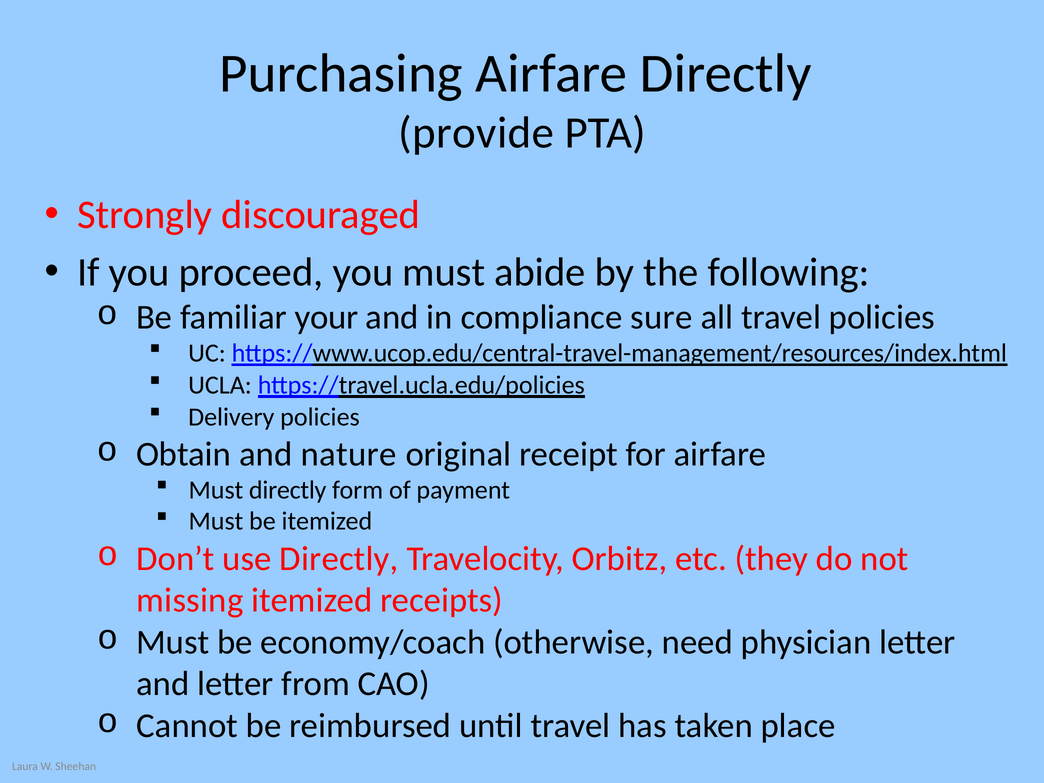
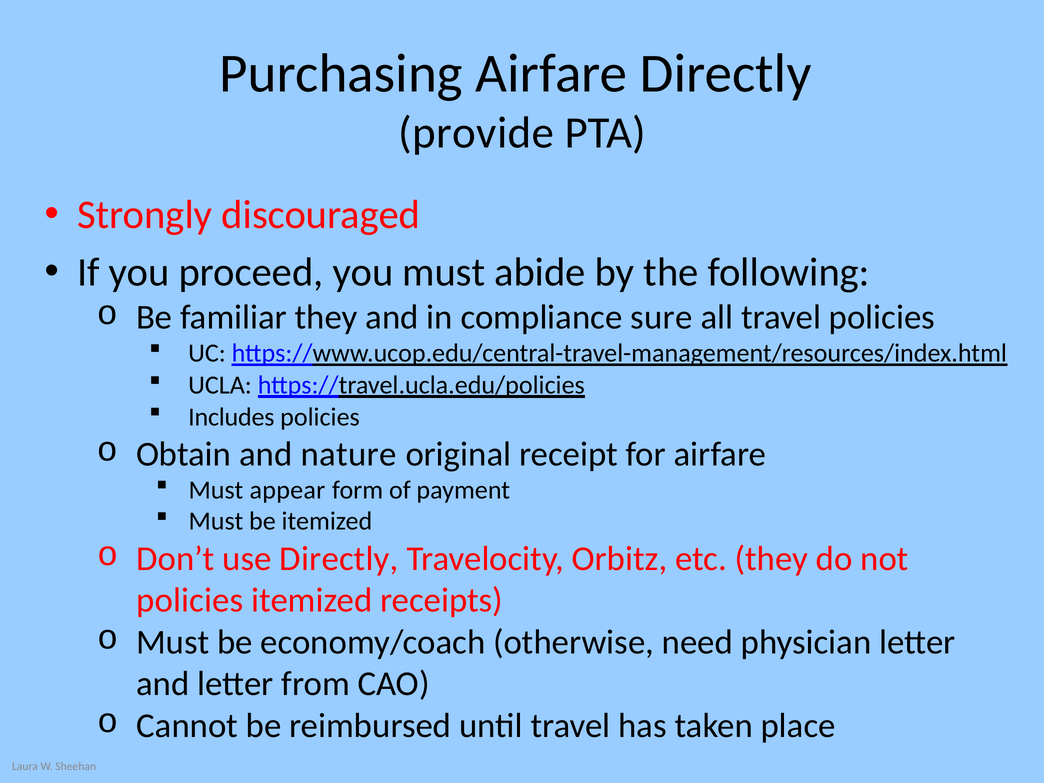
familiar your: your -> they
Delivery: Delivery -> Includes
Must directly: directly -> appear
missing at (190, 600): missing -> policies
